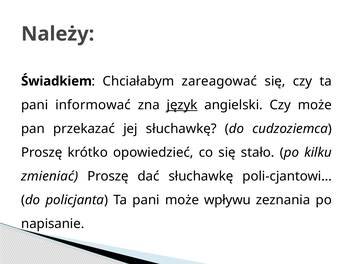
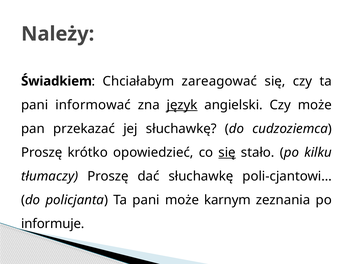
się at (227, 153) underline: none -> present
zmieniać: zmieniać -> tłumaczy
wpływu: wpływu -> karnym
napisanie: napisanie -> informuje
